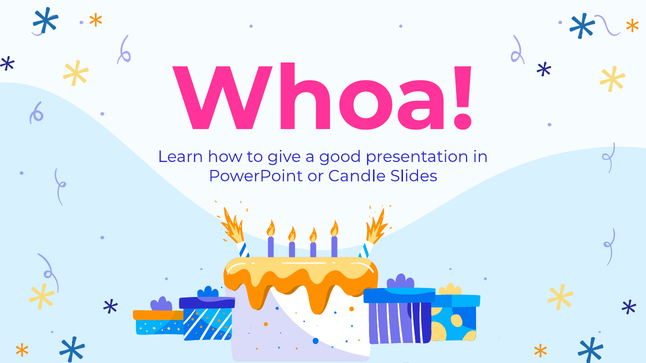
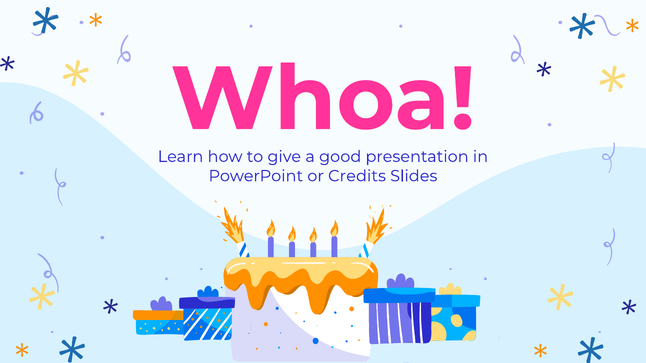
Candle: Candle -> Credits
